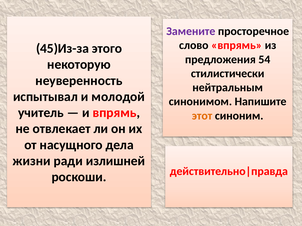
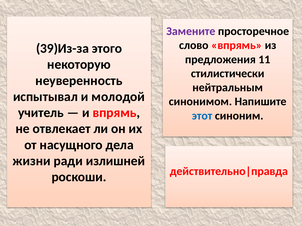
45)Из-за: 45)Из-за -> 39)Из-за
54: 54 -> 11
этот colour: orange -> blue
